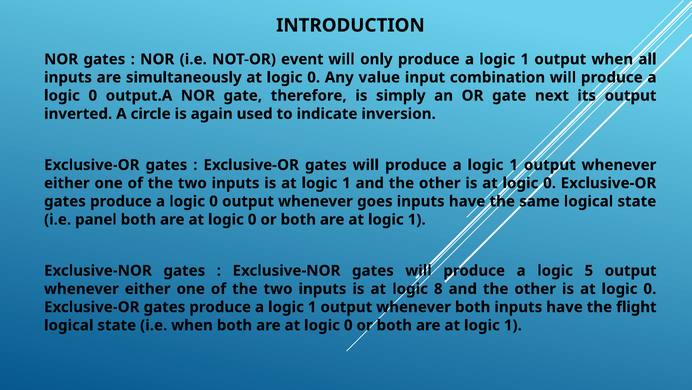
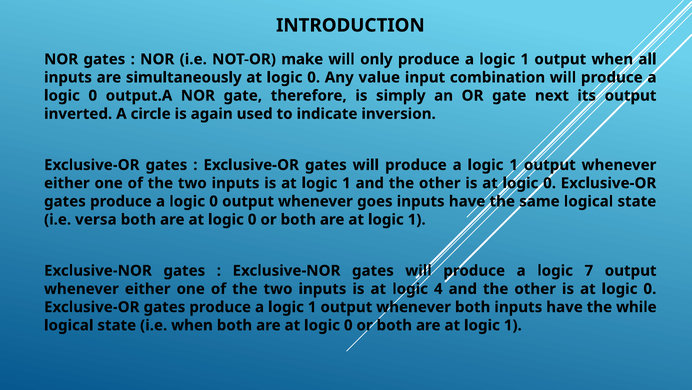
event: event -> make
panel: panel -> versa
5: 5 -> 7
8: 8 -> 4
flight: flight -> while
